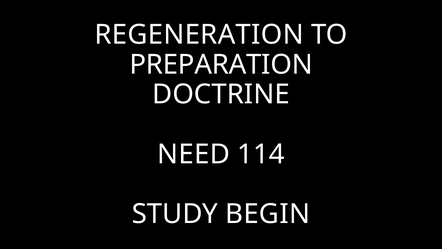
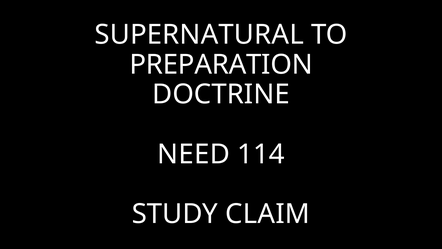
REGENERATION: REGENERATION -> SUPERNATURAL
BEGIN: BEGIN -> CLAIM
